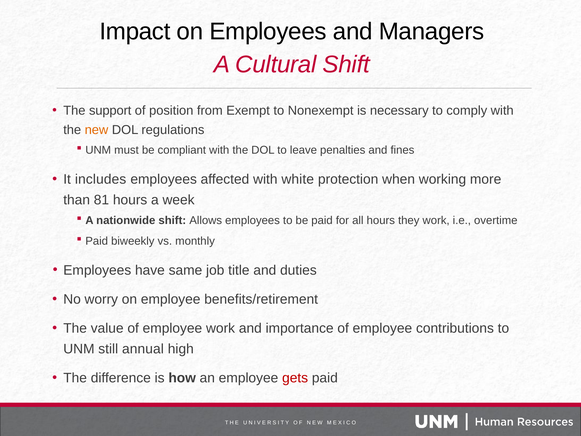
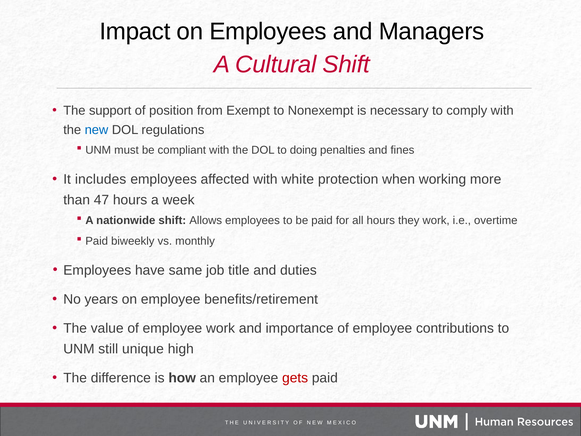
new colour: orange -> blue
leave: leave -> doing
81: 81 -> 47
worry: worry -> years
annual: annual -> unique
